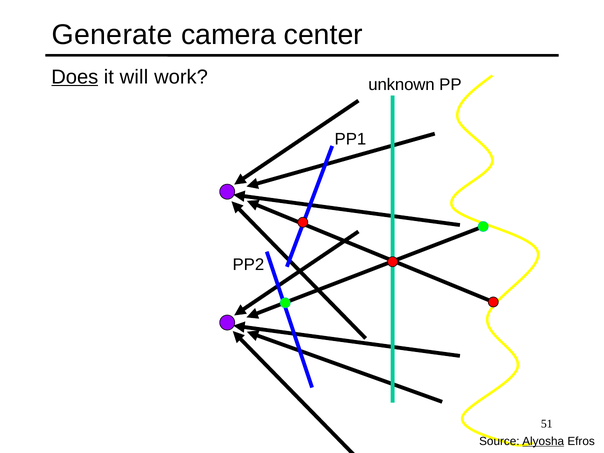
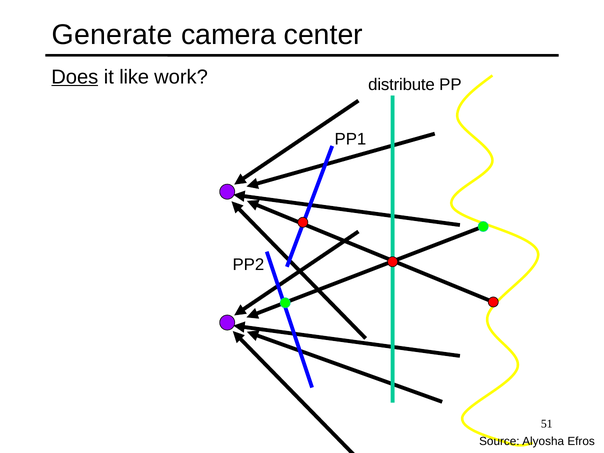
will: will -> like
unknown: unknown -> distribute
Alyosha underline: present -> none
